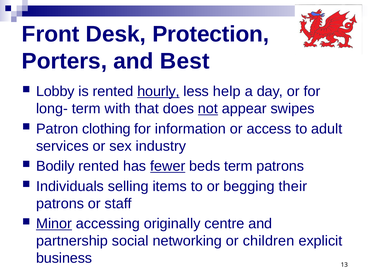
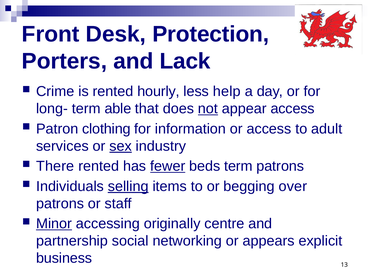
Best: Best -> Lack
Lobby: Lobby -> Crime
hourly underline: present -> none
with: with -> able
appear swipes: swipes -> access
sex underline: none -> present
Bodily: Bodily -> There
selling underline: none -> present
their: their -> over
children: children -> appears
